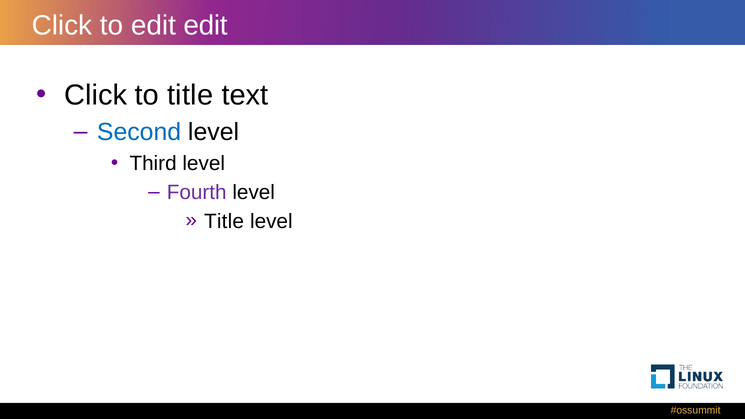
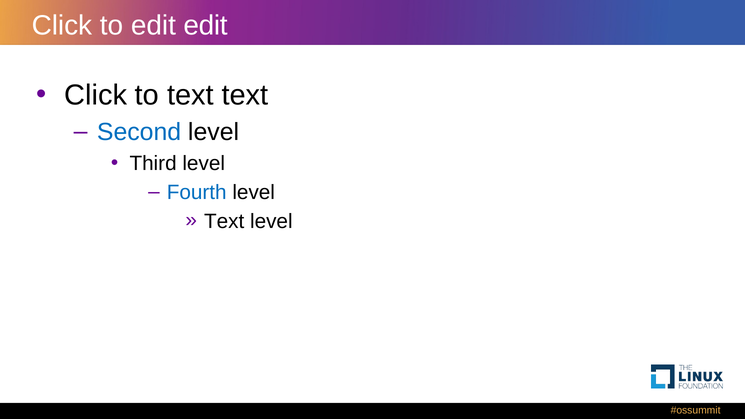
to title: title -> text
Fourth colour: purple -> blue
Title at (224, 221): Title -> Text
